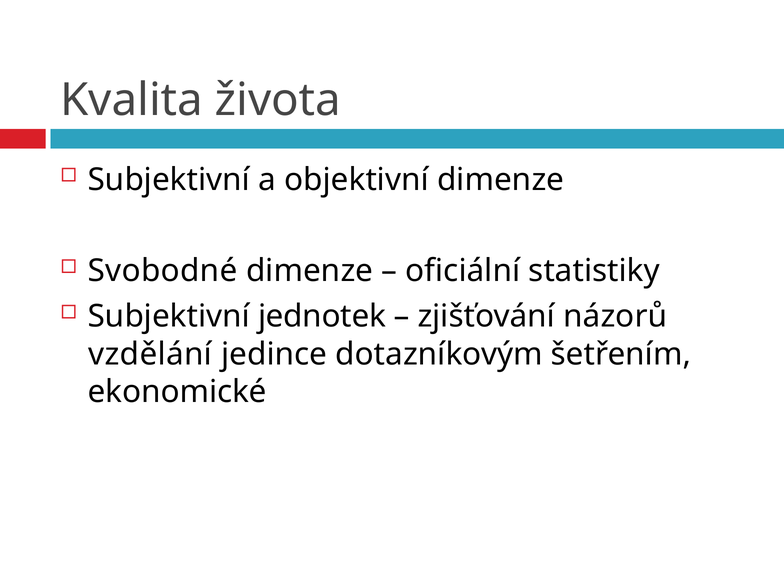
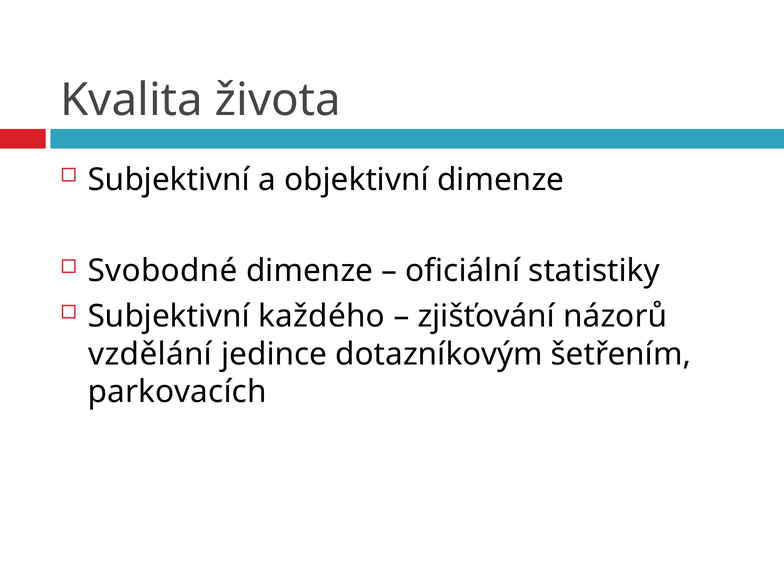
jednotek: jednotek -> každého
ekonomické: ekonomické -> parkovacích
